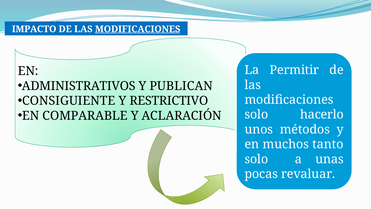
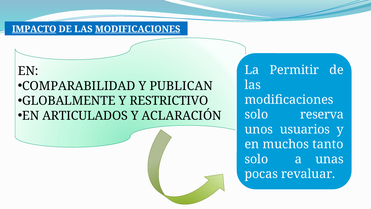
IMPACTO underline: none -> present
ADMINISTRATIVOS: ADMINISTRATIVOS -> COMPARABILIDAD
CONSIGUIENTE: CONSIGUIENTE -> GLOBALMENTE
COMPARABLE: COMPARABLE -> ARTICULADOS
hacerlo: hacerlo -> reserva
métodos: métodos -> usuarios
